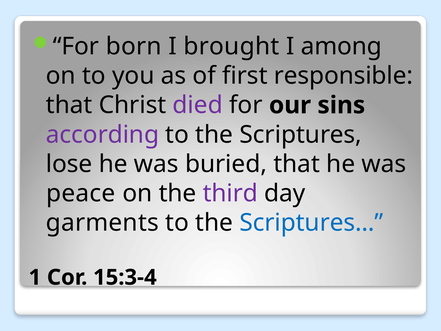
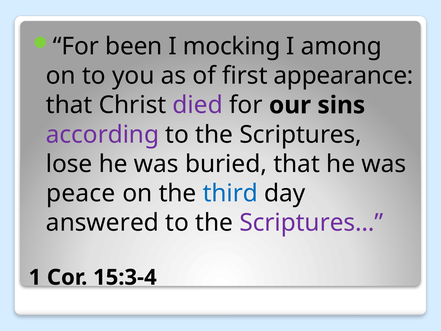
born: born -> been
brought: brought -> mocking
responsible: responsible -> appearance
third colour: purple -> blue
garments: garments -> answered
Scriptures… colour: blue -> purple
